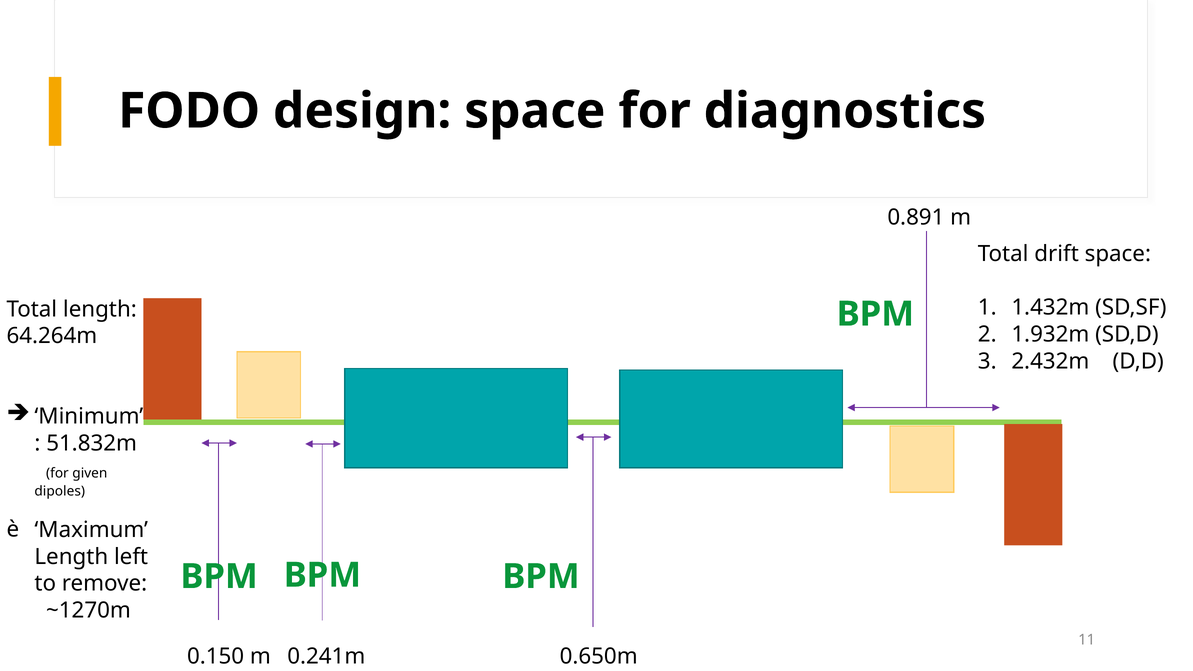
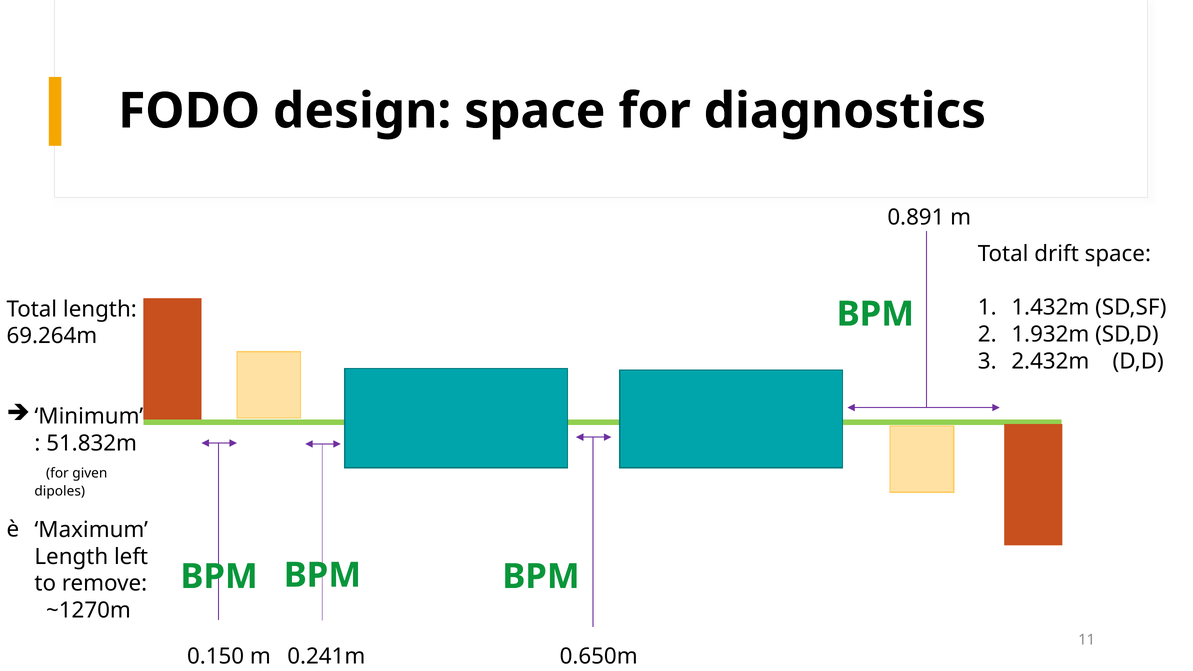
64.264m: 64.264m -> 69.264m
